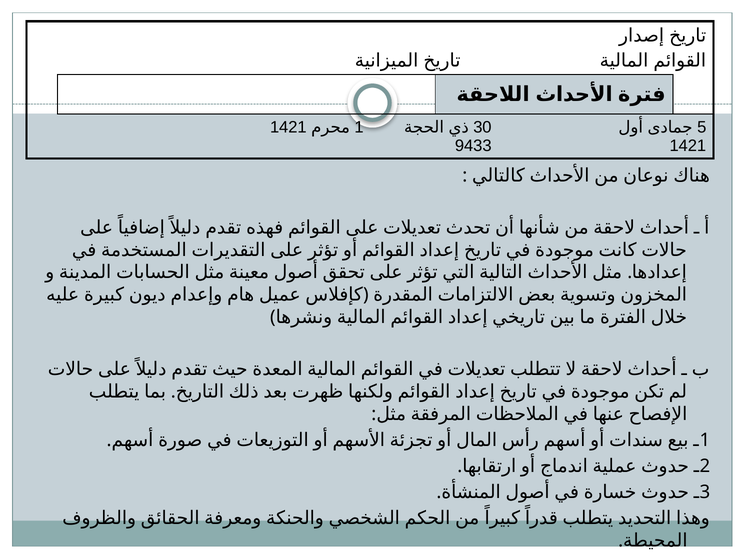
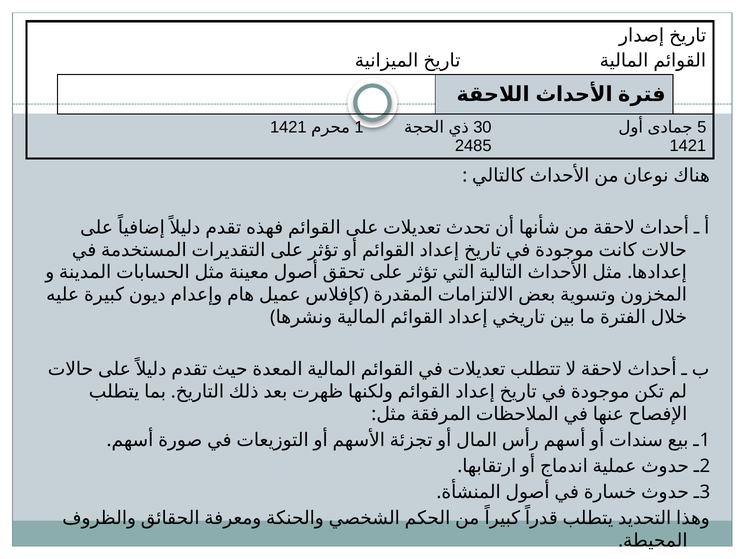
9433: 9433 -> 2485
